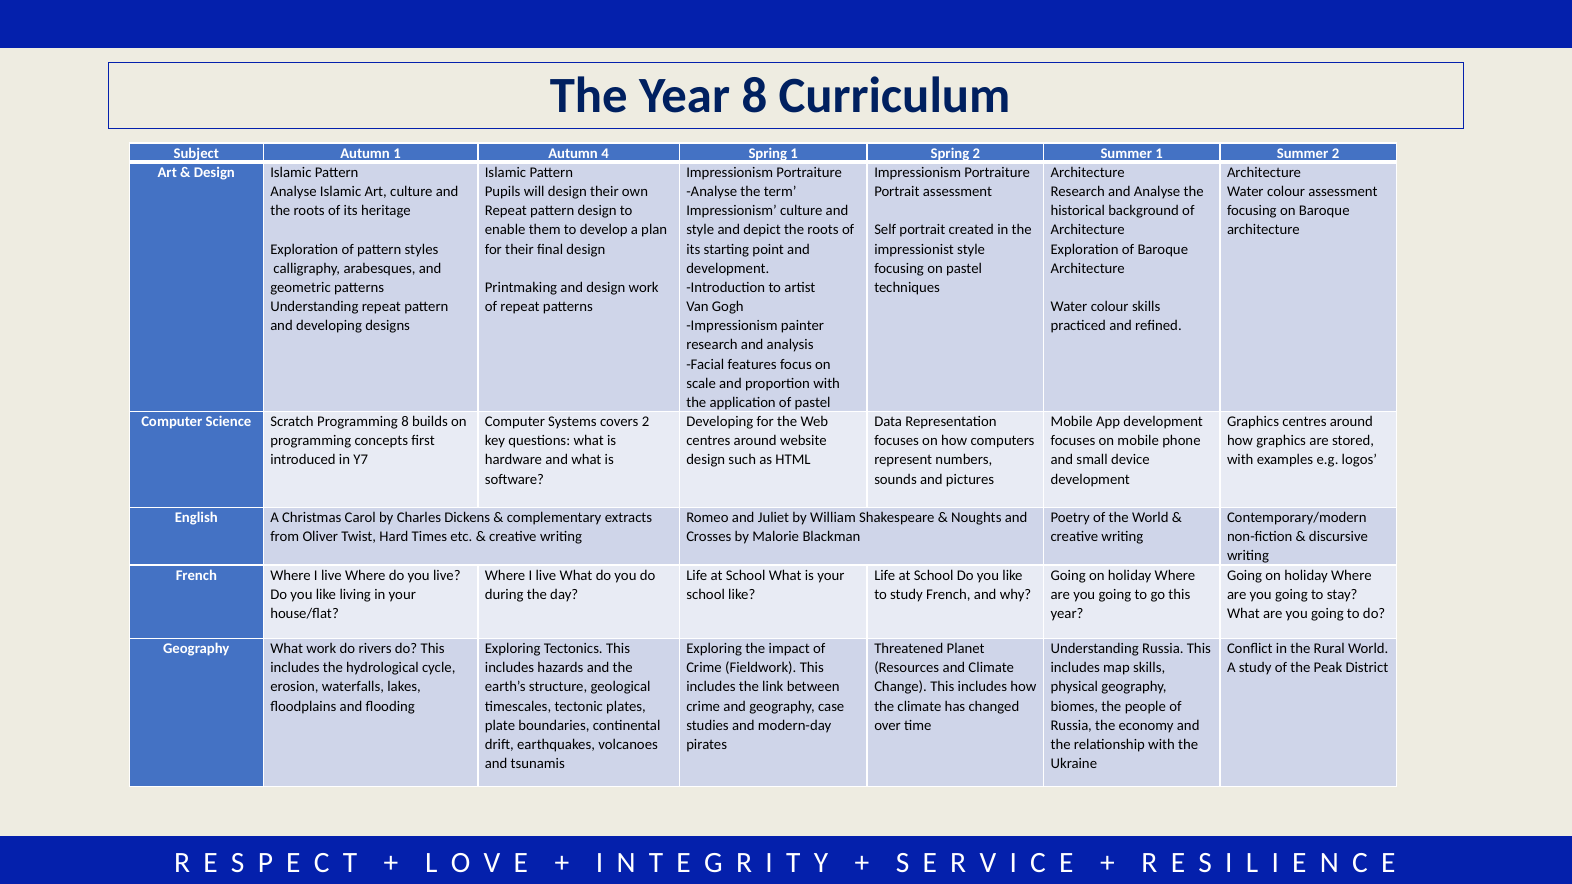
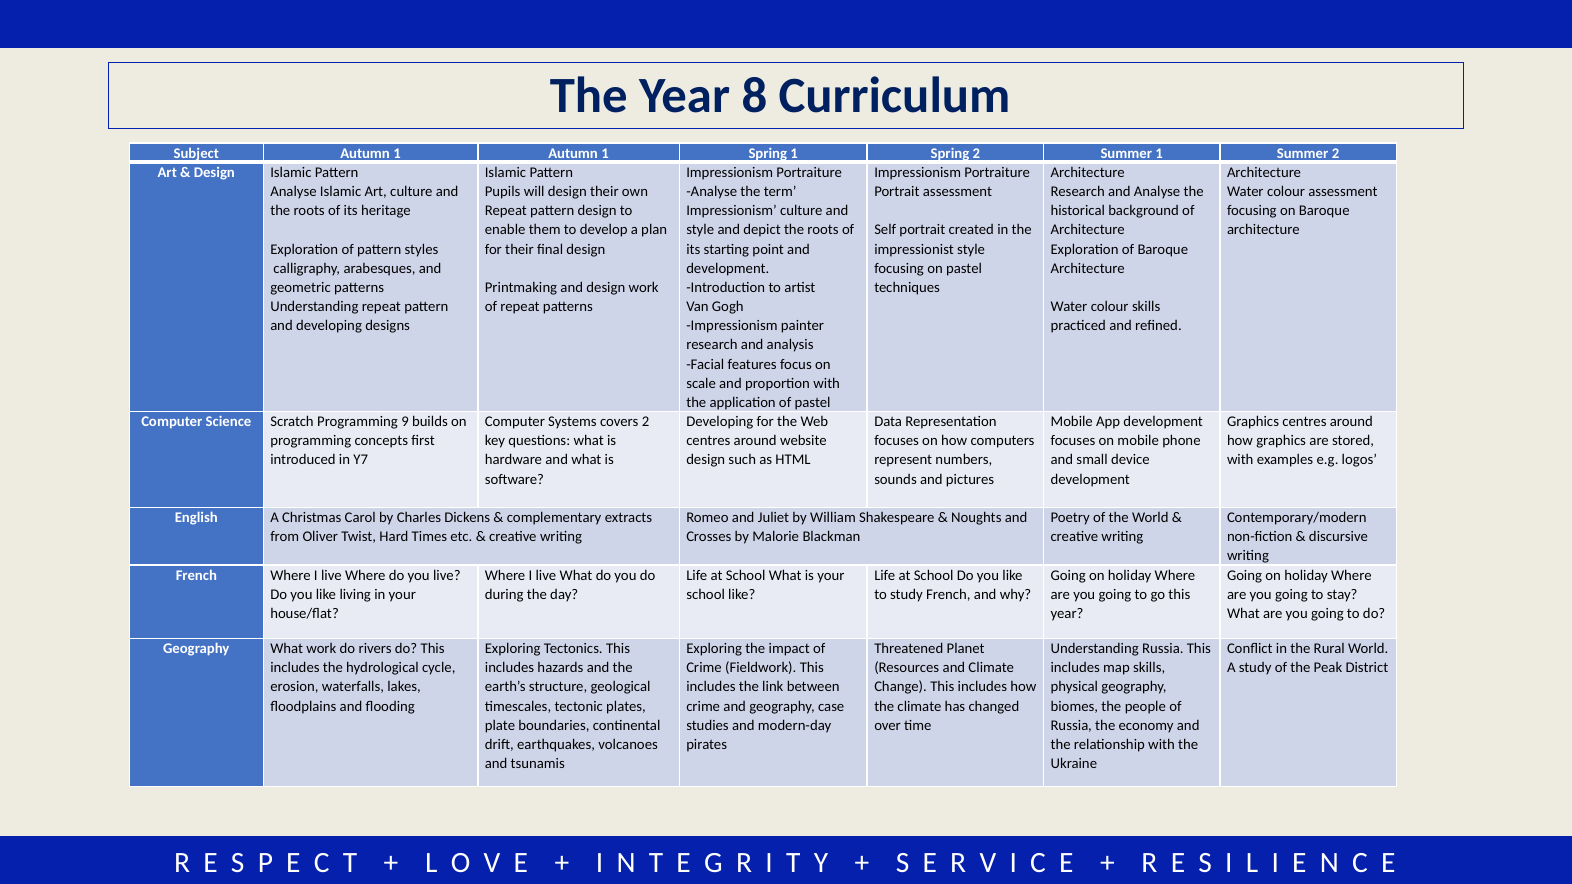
1 Autumn 4: 4 -> 1
Programming 8: 8 -> 9
